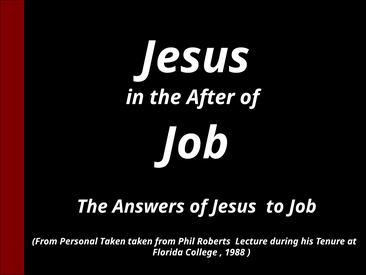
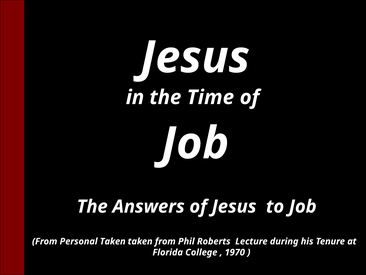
After: After -> Time
1988: 1988 -> 1970
